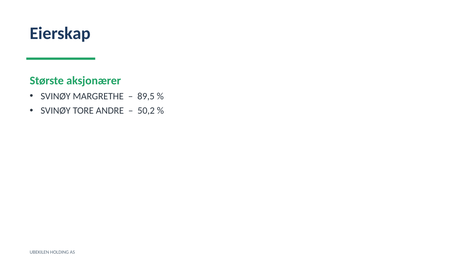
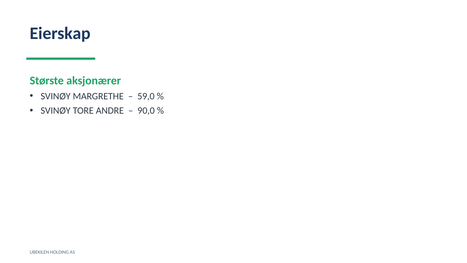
89,5: 89,5 -> 59,0
50,2: 50,2 -> 90,0
